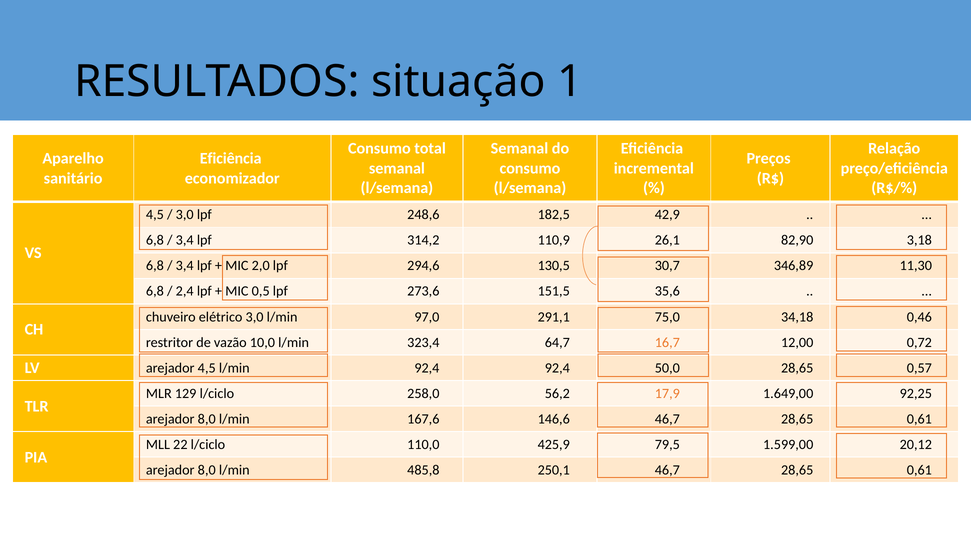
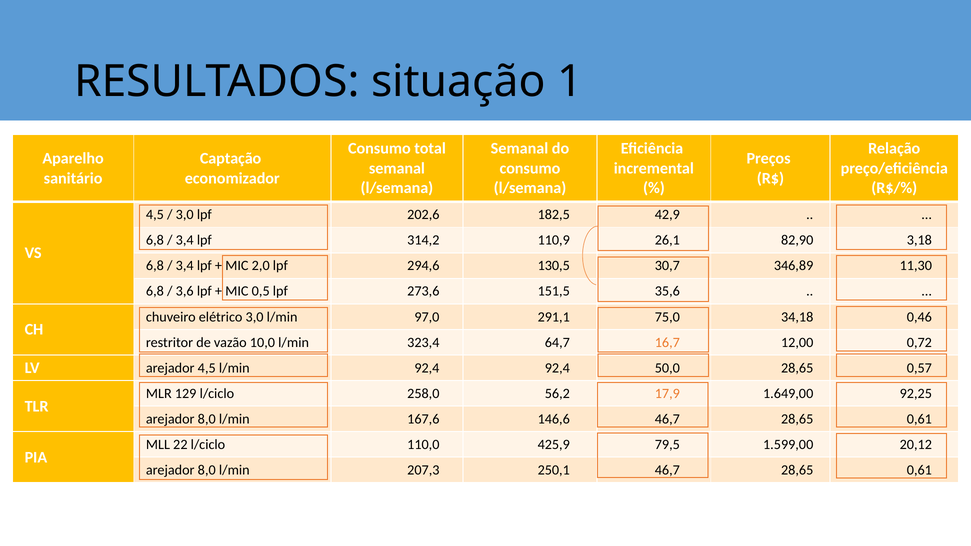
Eficiência at (231, 159): Eficiência -> Captação
248,6: 248,6 -> 202,6
2,4: 2,4 -> 3,6
485,8: 485,8 -> 207,3
